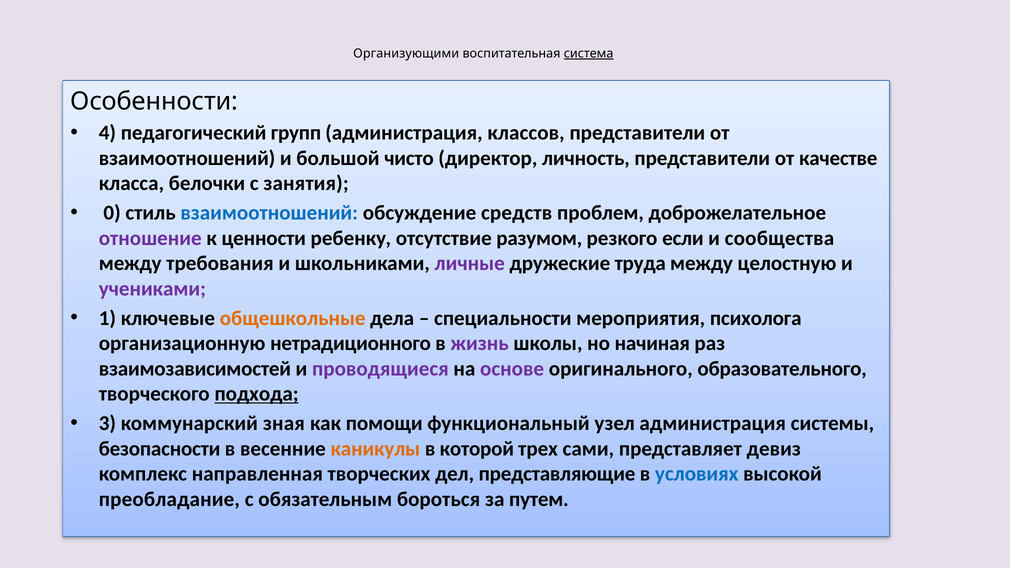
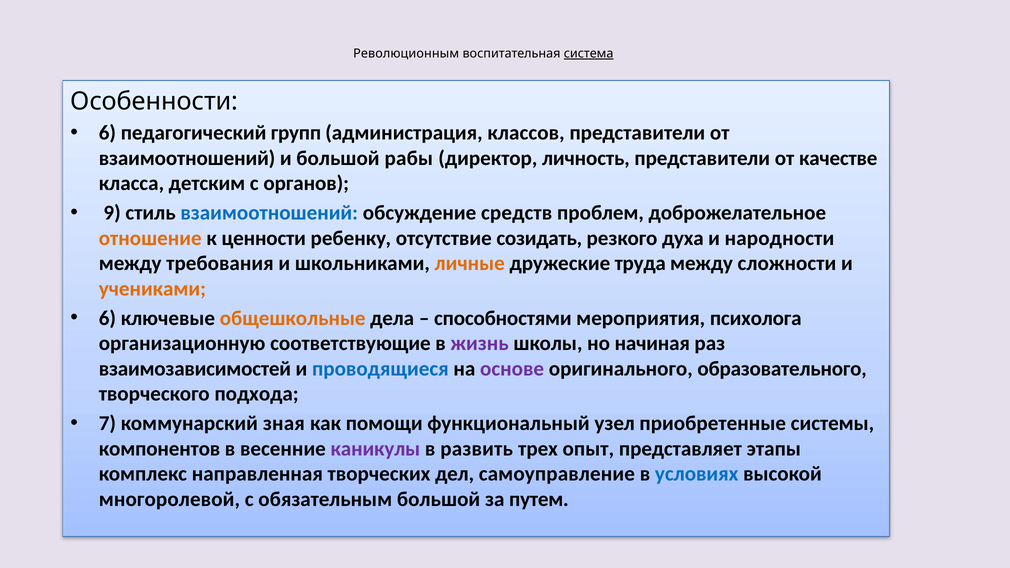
Организующими: Организующими -> Революционным
4 at (107, 133): 4 -> 6
чисто: чисто -> рабы
белочки: белочки -> детским
занятия: занятия -> органов
0: 0 -> 9
отношение colour: purple -> orange
разумом: разумом -> созидать
если: если -> духа
сообщества: сообщества -> народности
личные colour: purple -> orange
целостную: целостную -> сложности
учениками colour: purple -> orange
1 at (107, 318): 1 -> 6
специальности: специальности -> способностями
нетрадиционного: нетрадиционного -> соответствующие
проводящиеся colour: purple -> blue
подхода underline: present -> none
3: 3 -> 7
узел администрация: администрация -> приобретенные
безопасности: безопасности -> компонентов
каникулы colour: orange -> purple
которой: которой -> развить
сами: сами -> опыт
девиз: девиз -> этапы
представляющие: представляющие -> самоуправление
преобладание: преобладание -> многоролевой
обязательным бороться: бороться -> большой
